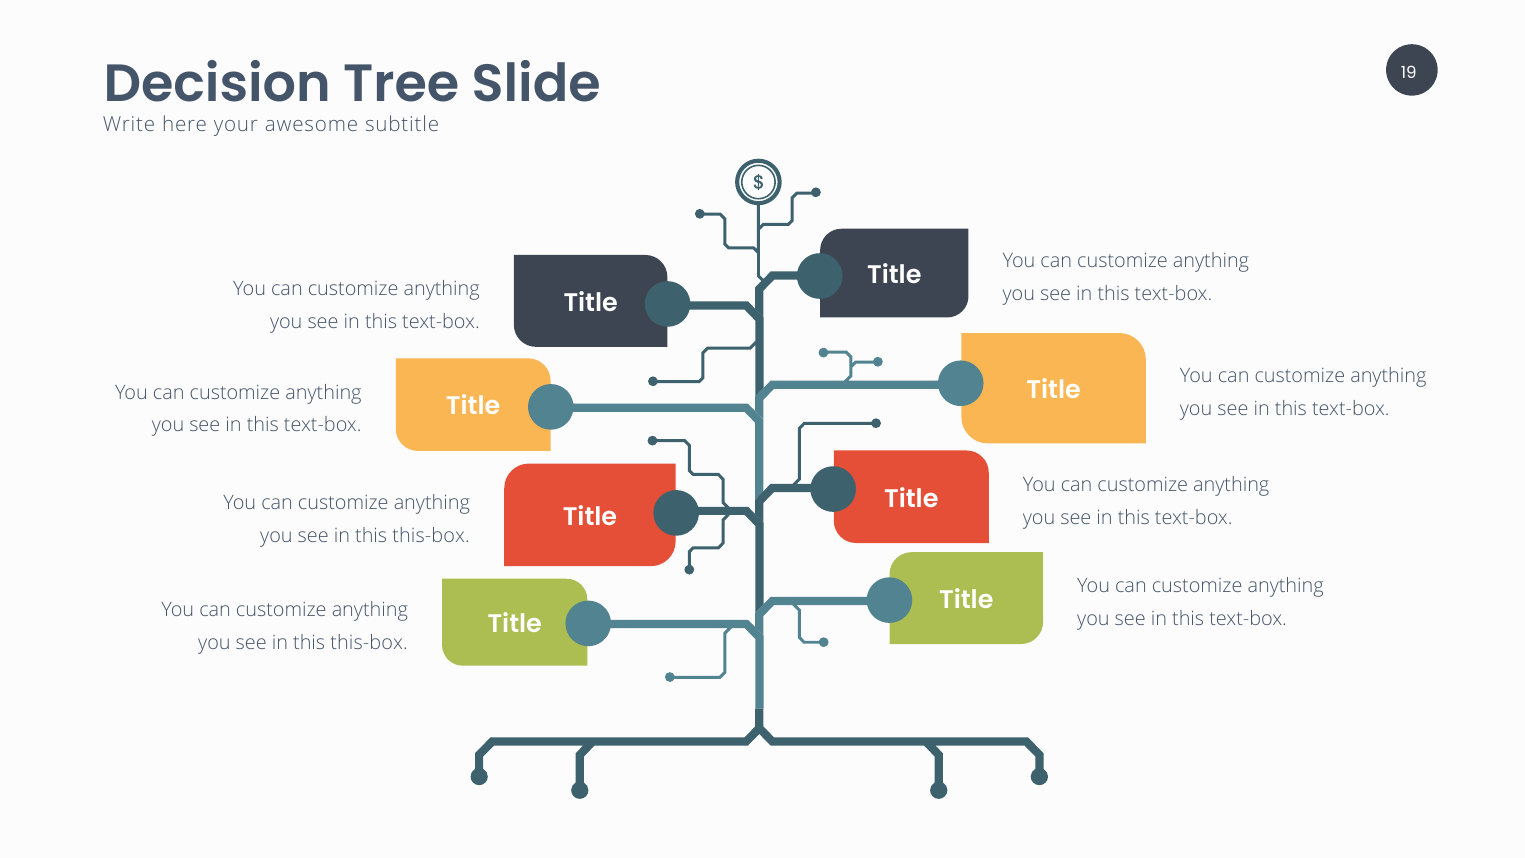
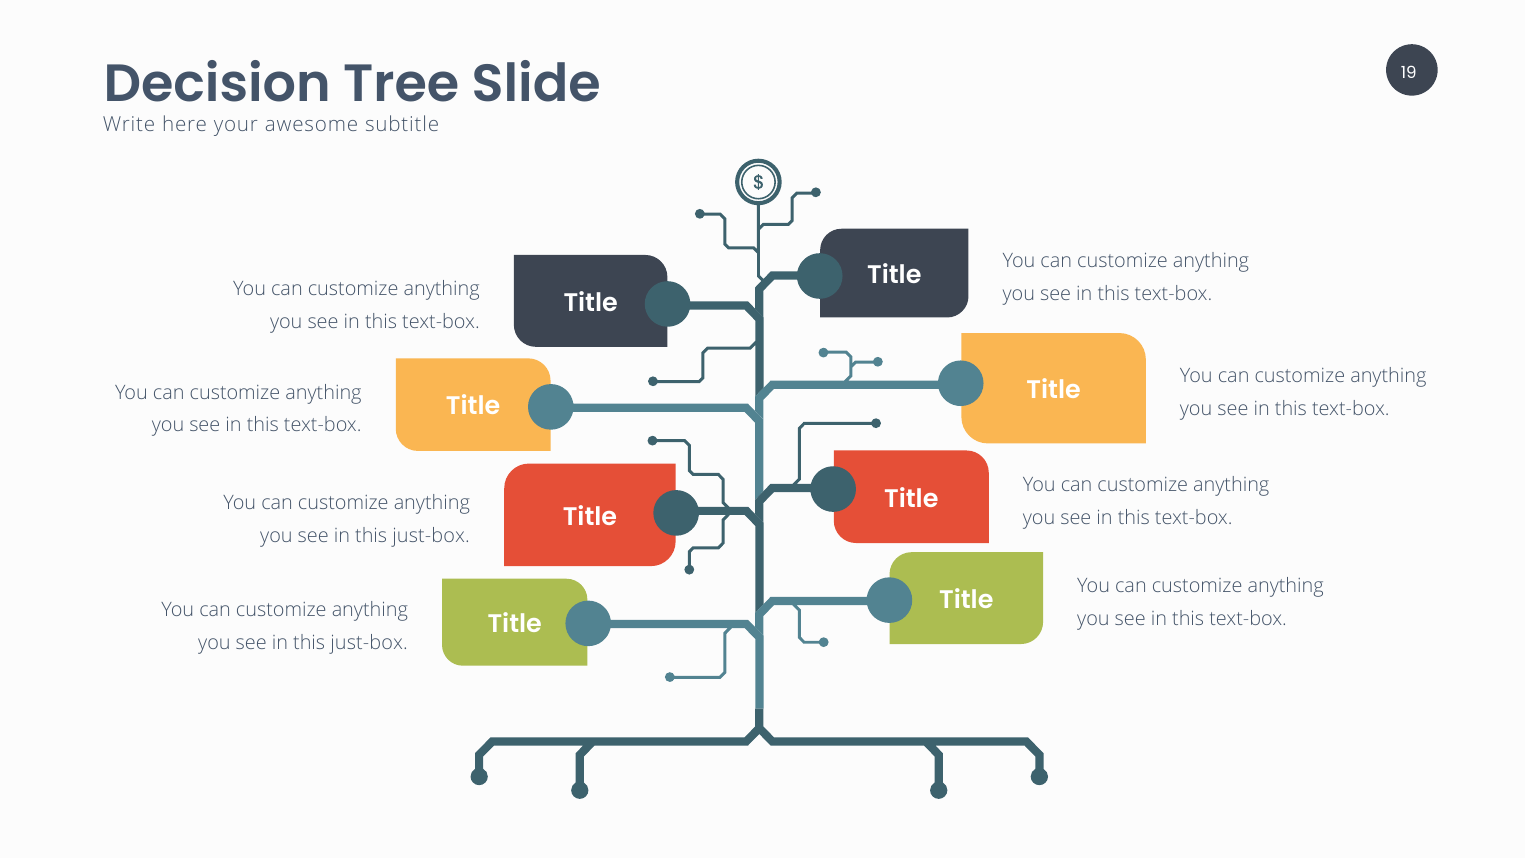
this-box at (431, 535): this-box -> just-box
this-box at (369, 643): this-box -> just-box
